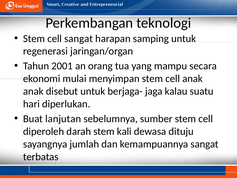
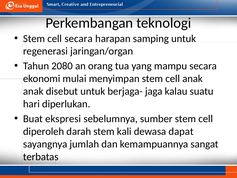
cell sangat: sangat -> secara
2001: 2001 -> 2080
lanjutan: lanjutan -> ekspresi
dituju: dituju -> dapat
